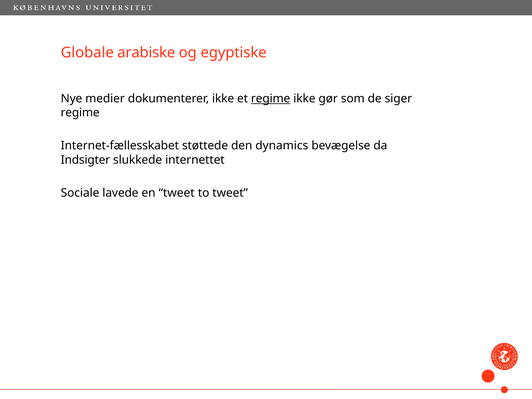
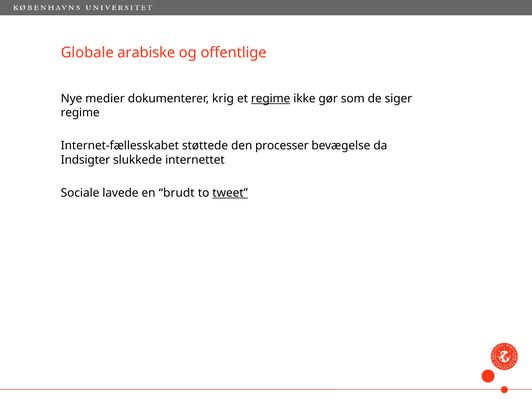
egyptiske: egyptiske -> offentlige
dokumenterer ikke: ikke -> krig
dynamics: dynamics -> processer
en tweet: tweet -> brudt
tweet at (230, 193) underline: none -> present
